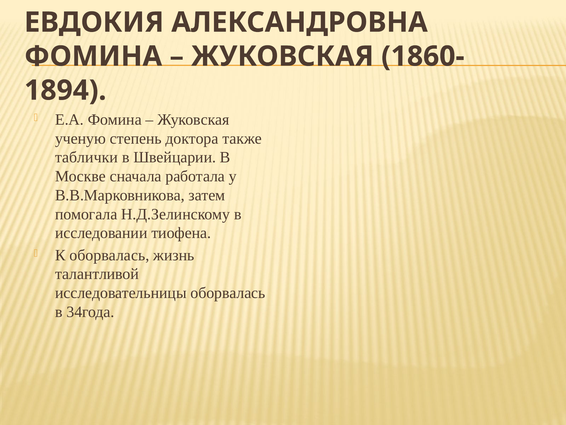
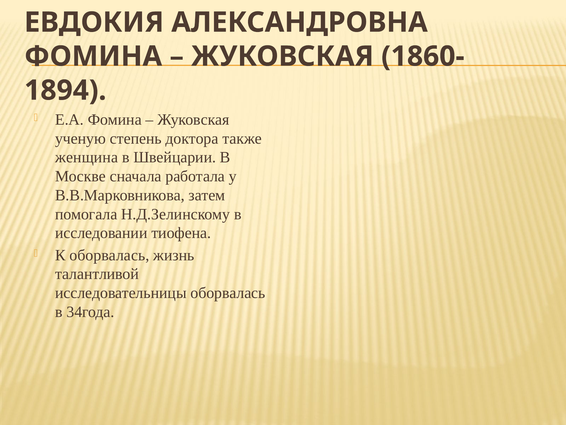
таблички: таблички -> женщина
